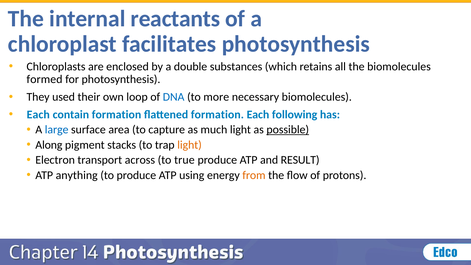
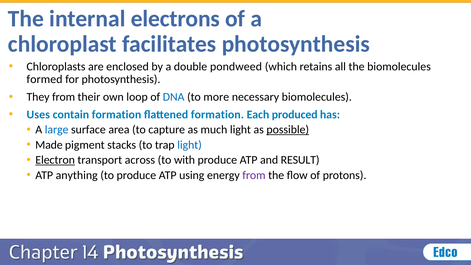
reactants: reactants -> electrons
substances: substances -> pondweed
They used: used -> from
Each at (38, 115): Each -> Uses
following: following -> produced
Along: Along -> Made
light at (190, 145) colour: orange -> blue
Electron underline: none -> present
true: true -> with
from at (254, 175) colour: orange -> purple
